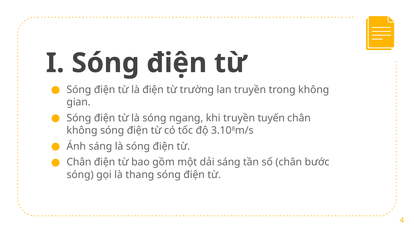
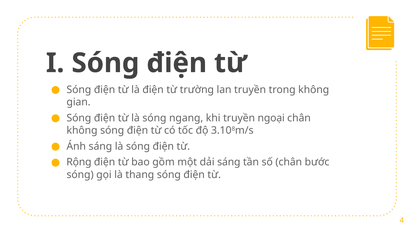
tuyến: tuyến -> ngoại
Chân at (79, 162): Chân -> Rộng
